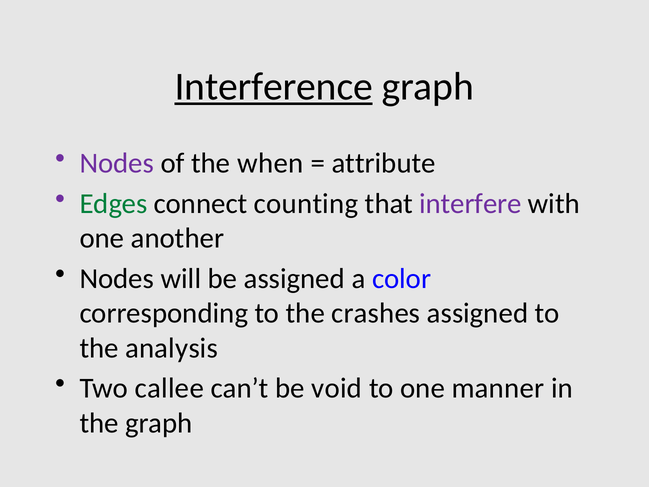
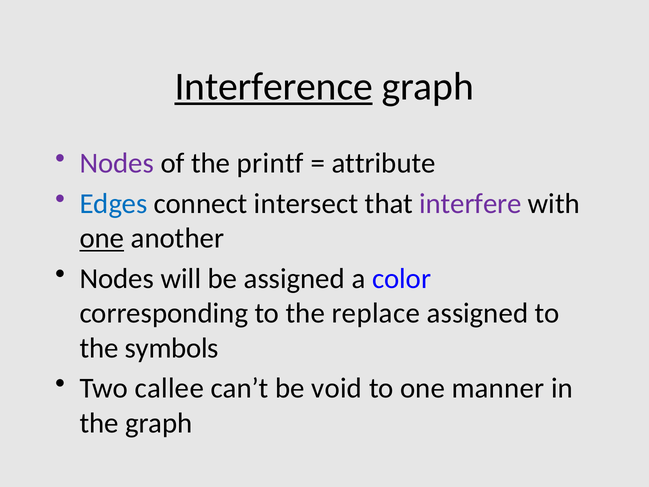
when: when -> printf
Edges colour: green -> blue
counting: counting -> intersect
one at (102, 238) underline: none -> present
crashes: crashes -> replace
analysis: analysis -> symbols
